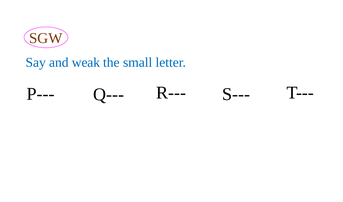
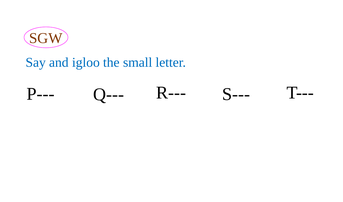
weak: weak -> igloo
